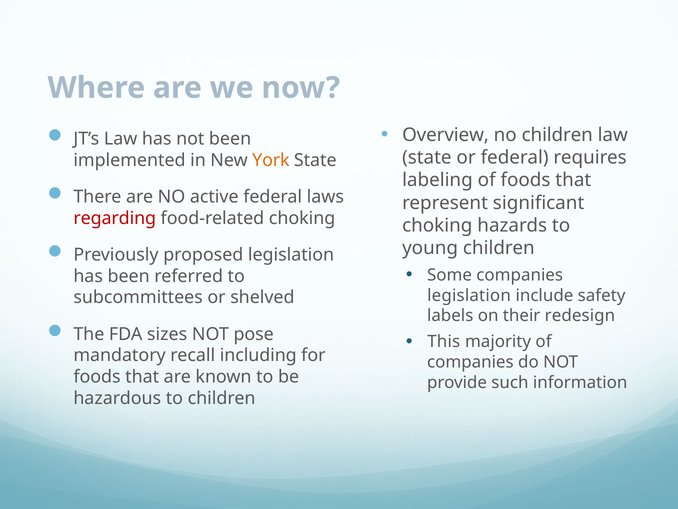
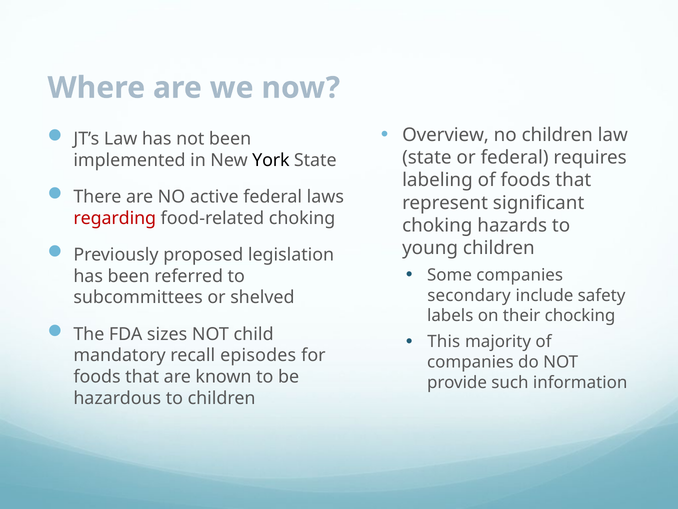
York colour: orange -> black
legislation at (469, 295): legislation -> secondary
redesign: redesign -> chocking
pose: pose -> child
including: including -> episodes
